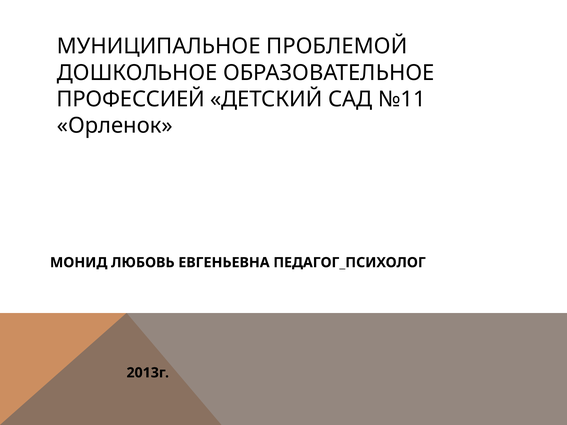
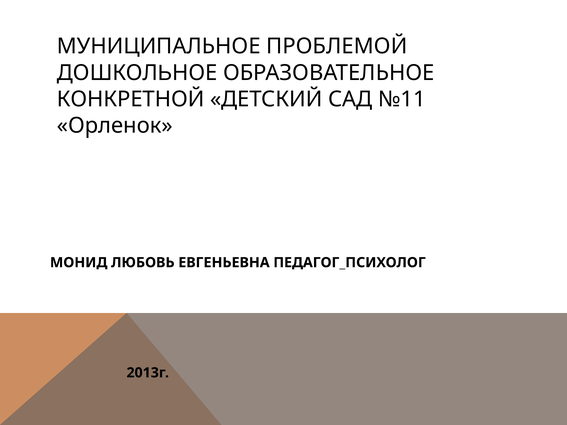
ПРОФЕССИЕЙ: ПРОФЕССИЕЙ -> КОНКРЕТНОЙ
